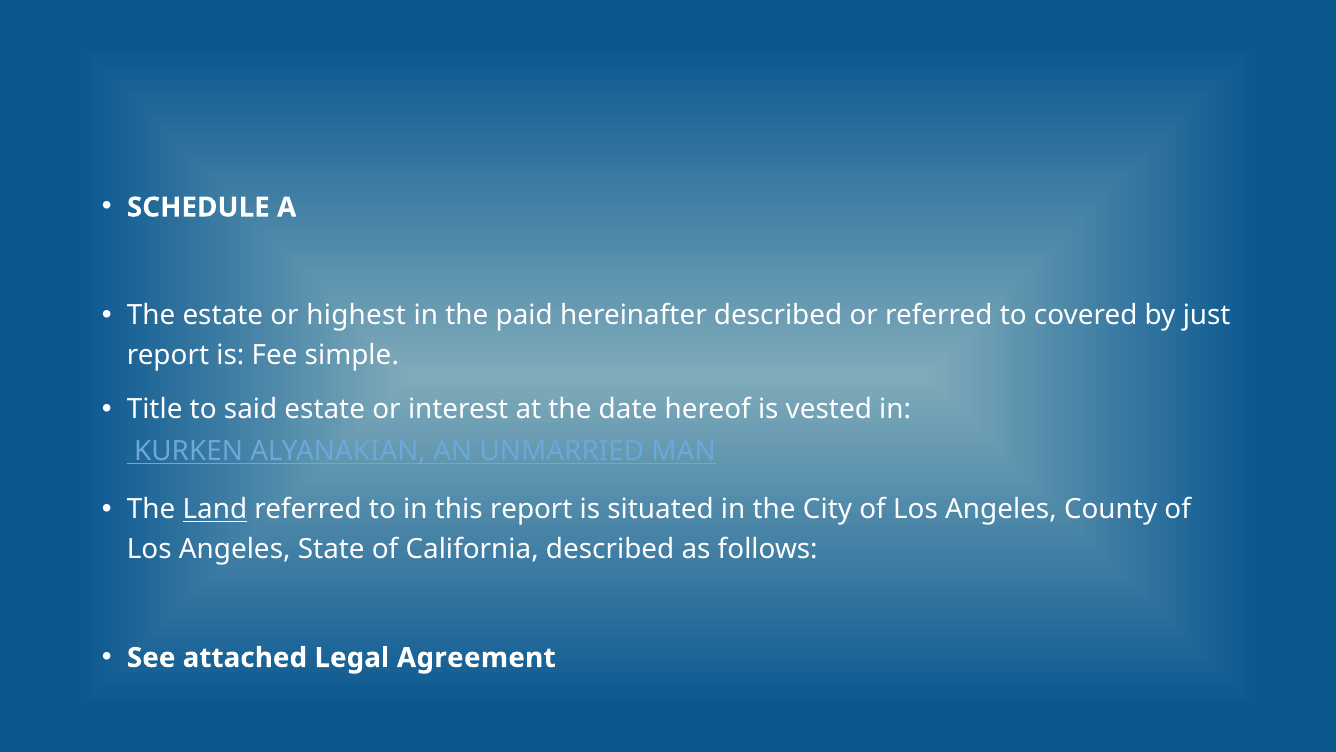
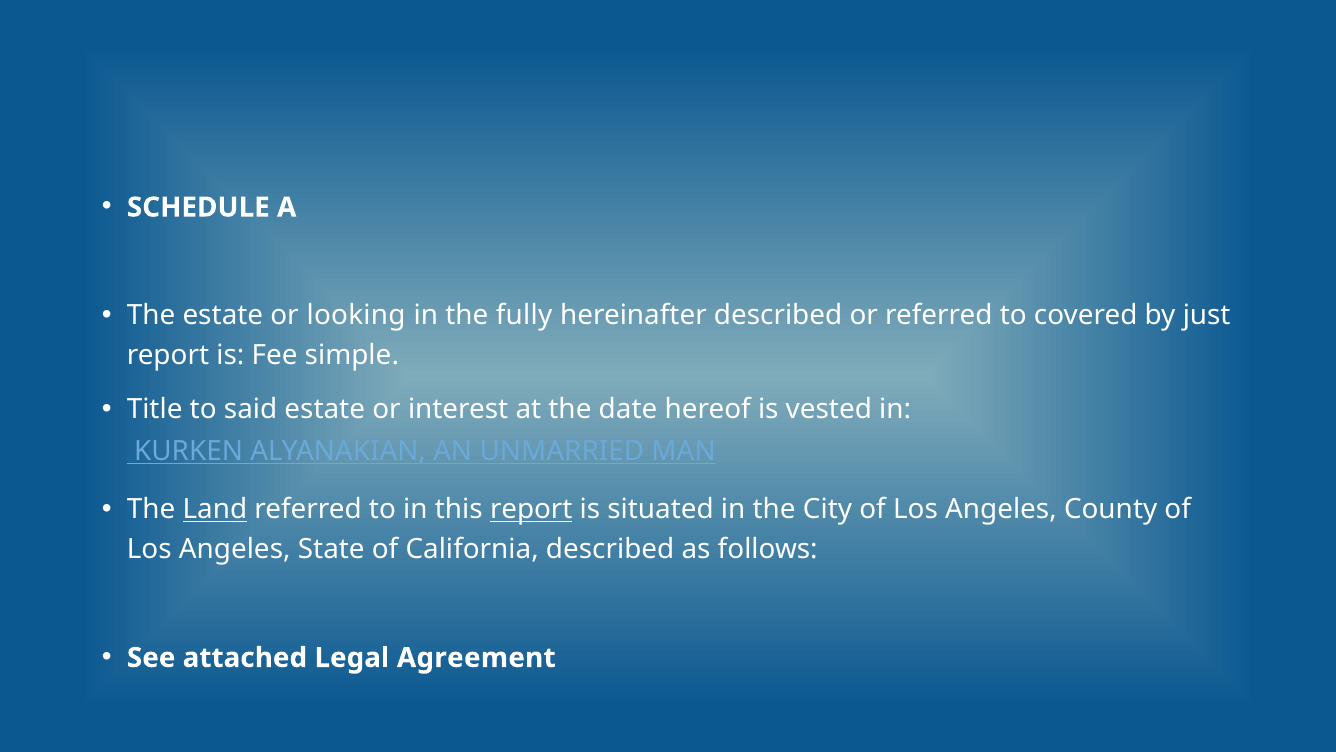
highest: highest -> looking
paid: paid -> fully
report at (531, 509) underline: none -> present
